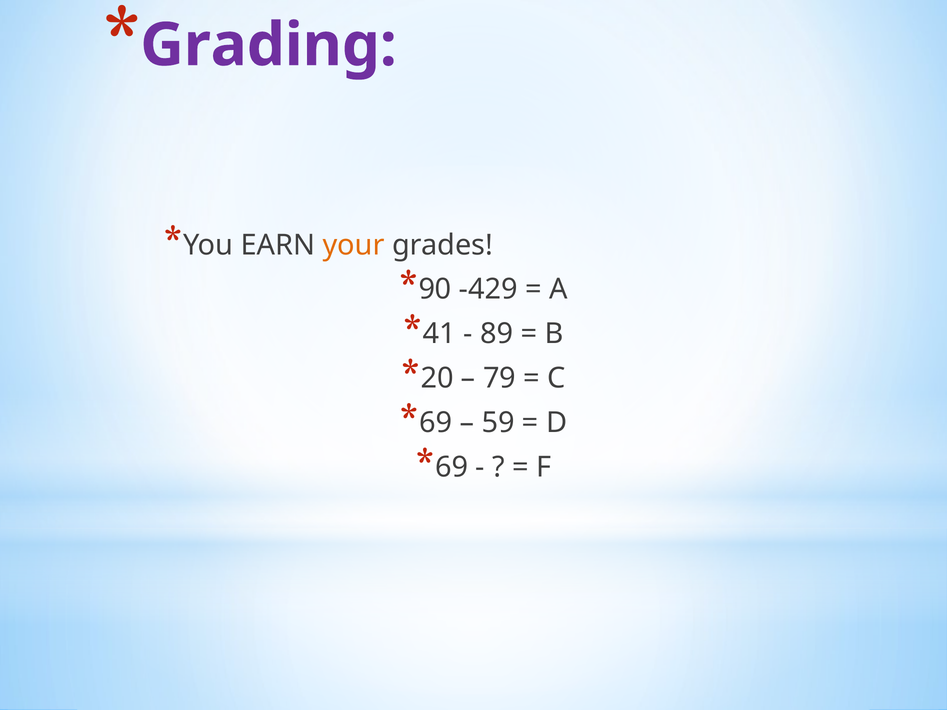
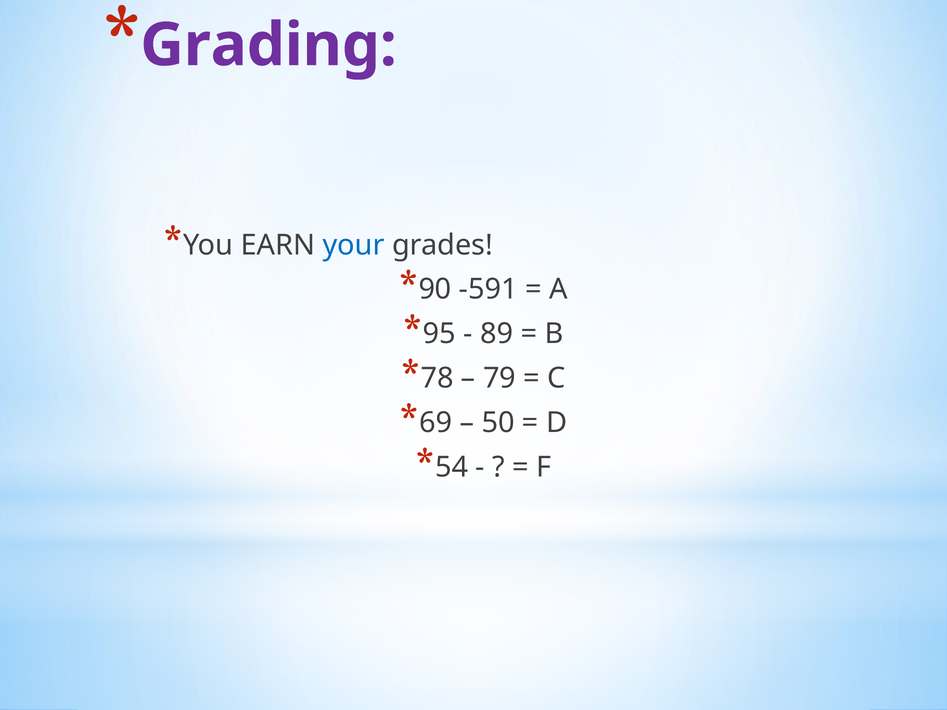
your colour: orange -> blue
-429: -429 -> -591
41: 41 -> 95
20: 20 -> 78
59: 59 -> 50
69 at (452, 467): 69 -> 54
